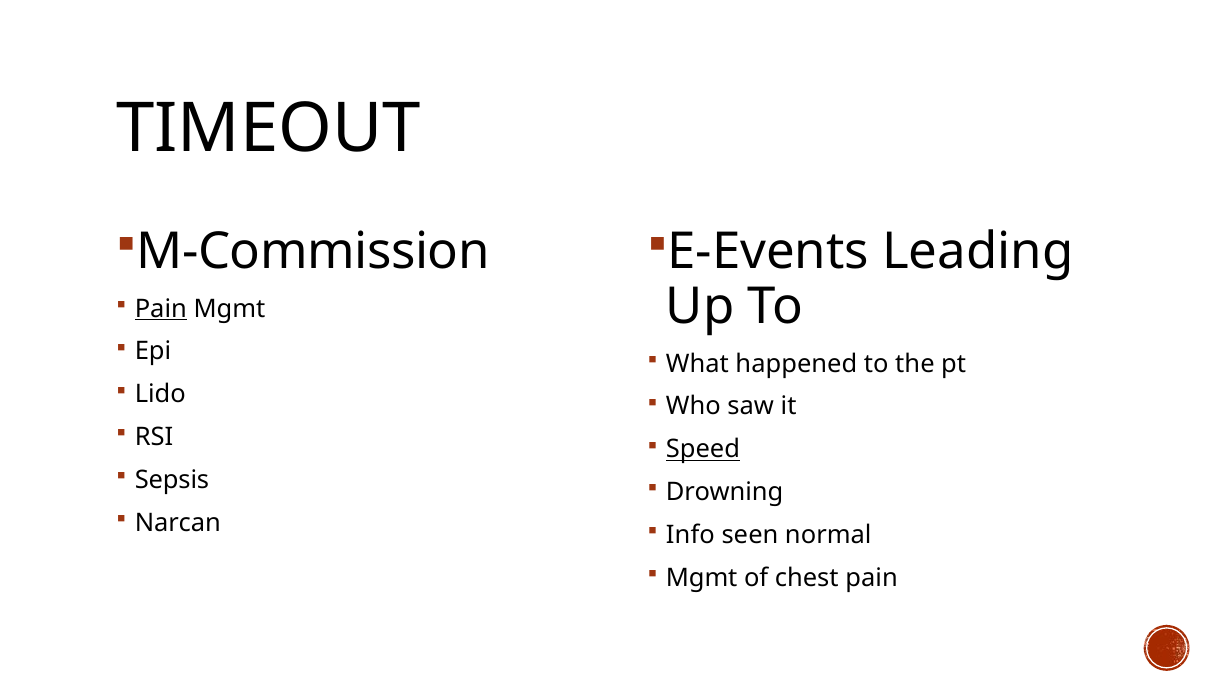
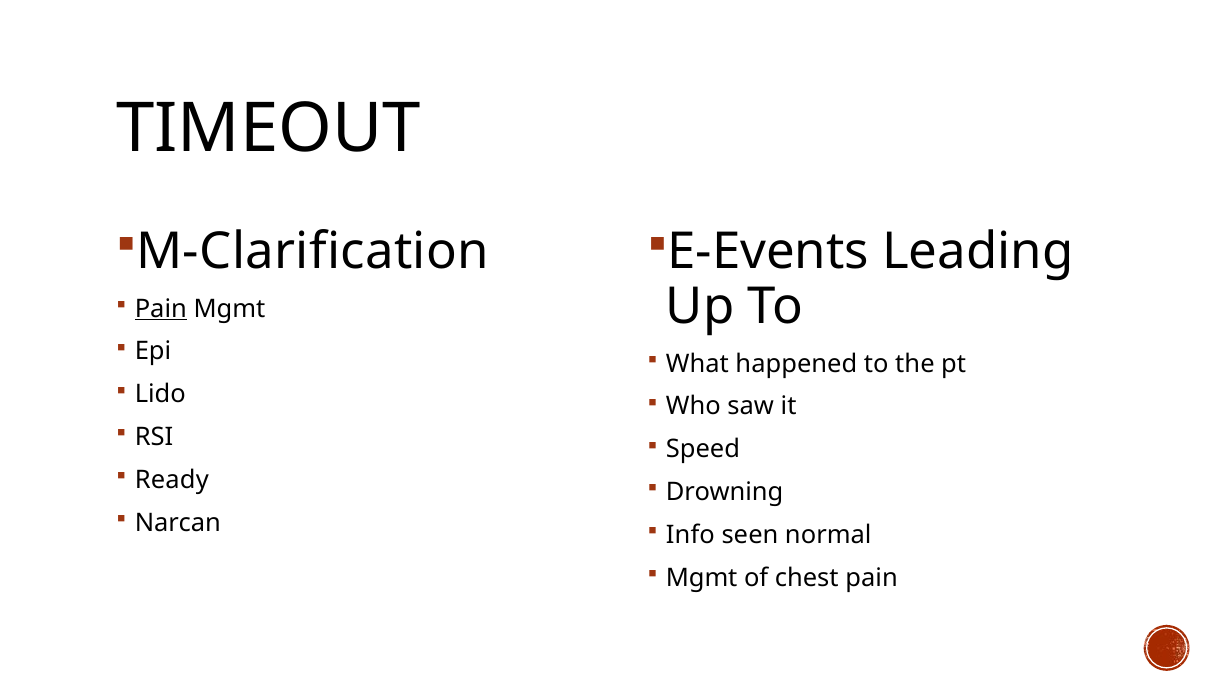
M-Commission: M-Commission -> M-Clarification
Speed underline: present -> none
Sepsis: Sepsis -> Ready
